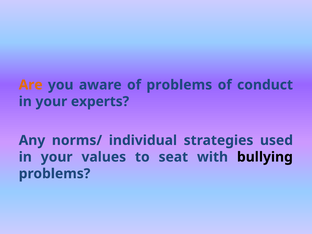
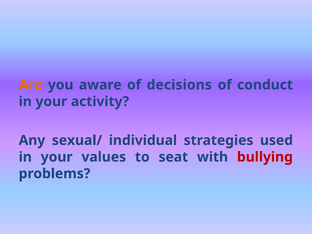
of problems: problems -> decisions
experts: experts -> activity
norms/: norms/ -> sexual/
bullying colour: black -> red
